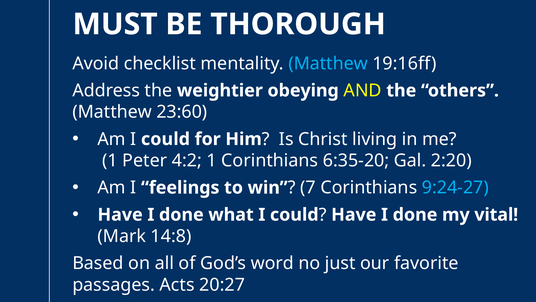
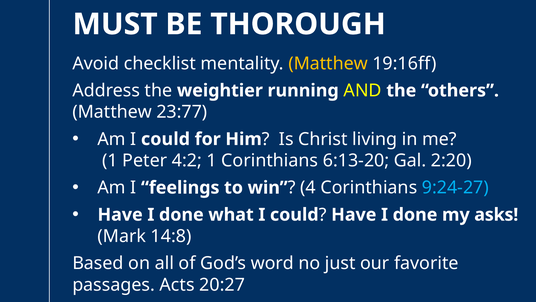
Matthew at (328, 63) colour: light blue -> yellow
obeying: obeying -> running
23:60: 23:60 -> 23:77
6:35-20: 6:35-20 -> 6:13-20
7: 7 -> 4
vital: vital -> asks
